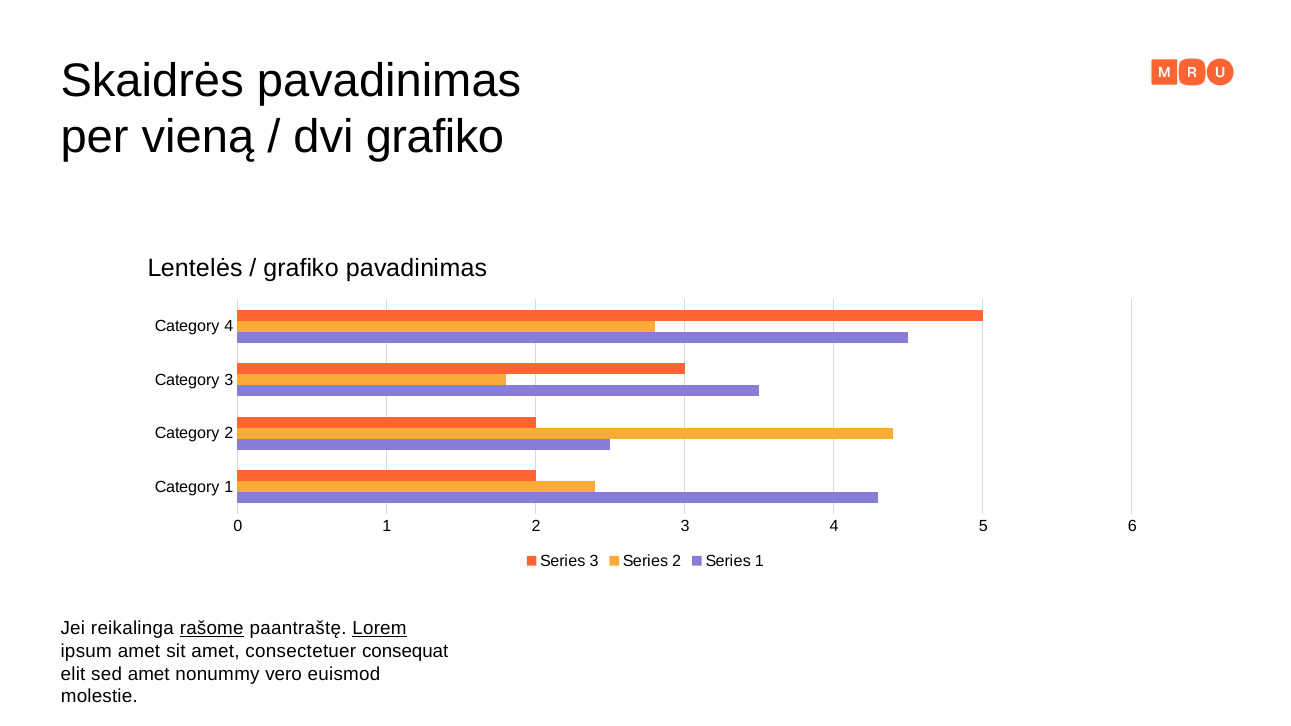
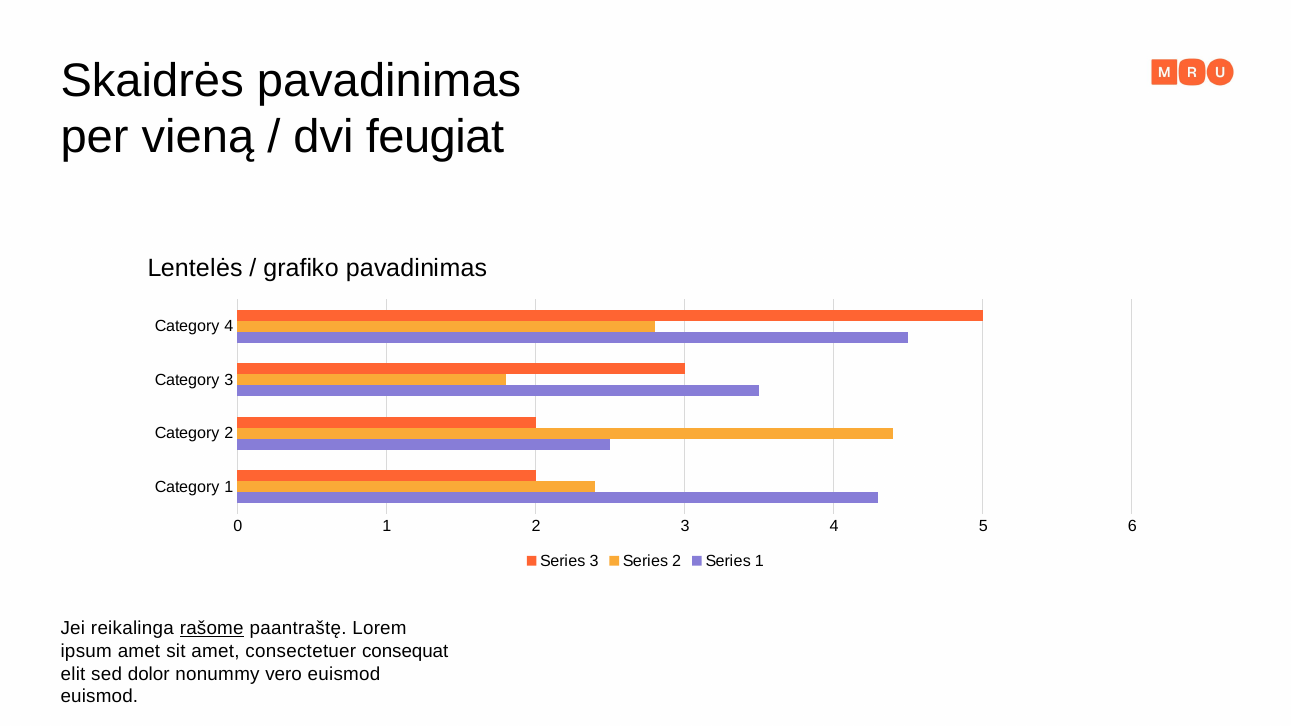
dvi grafiko: grafiko -> feugiat
Lorem underline: present -> none
sed amet: amet -> dolor
molestie at (99, 697): molestie -> euismod
